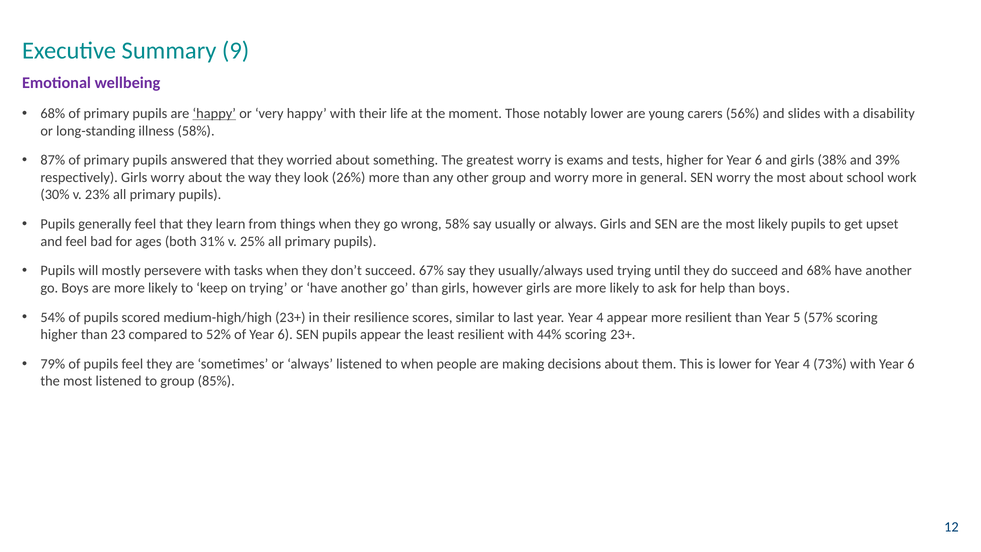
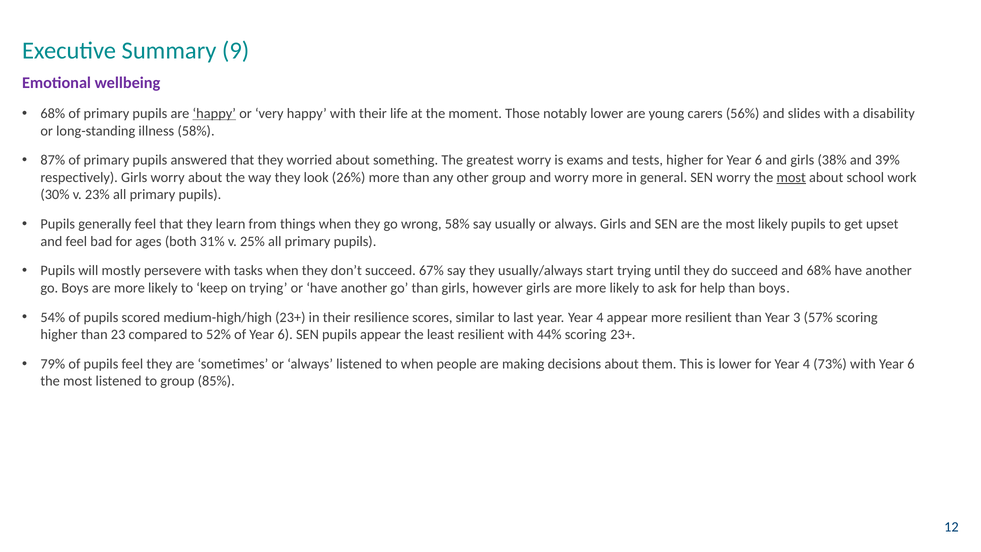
most at (791, 177) underline: none -> present
used: used -> start
5: 5 -> 3
